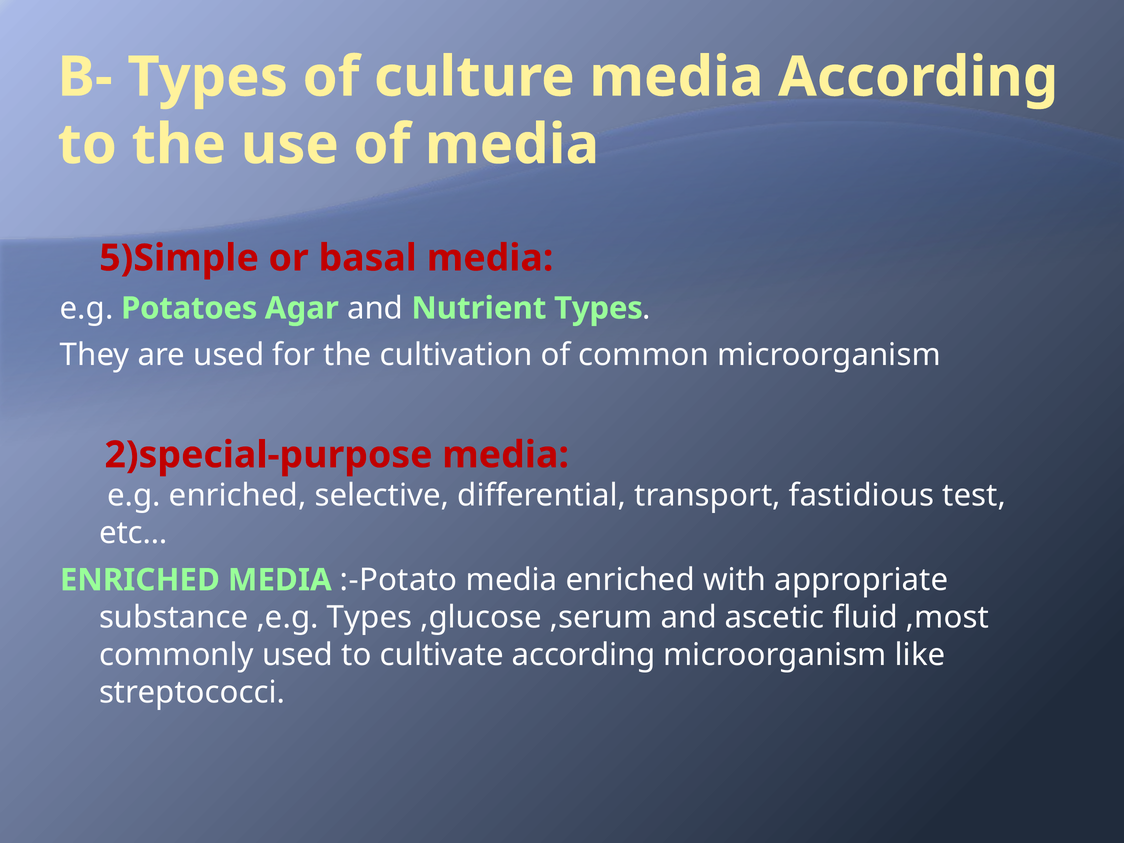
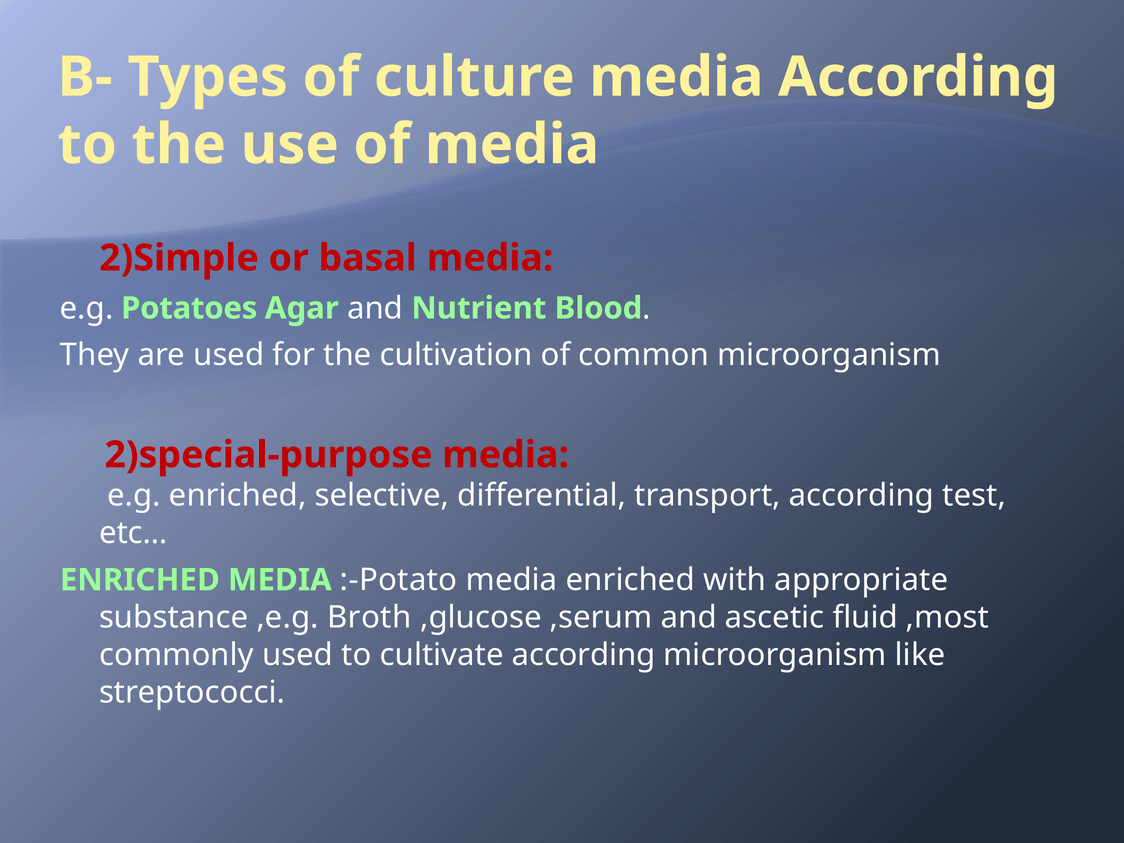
5)Simple: 5)Simple -> 2)Simple
Nutrient Types: Types -> Blood
transport fastidious: fastidious -> according
,e.g Types: Types -> Broth
